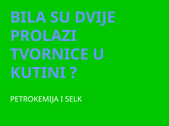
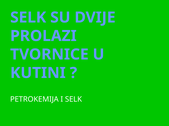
BILA at (28, 18): BILA -> SELK
